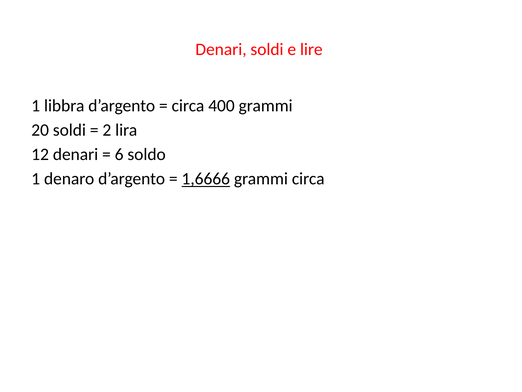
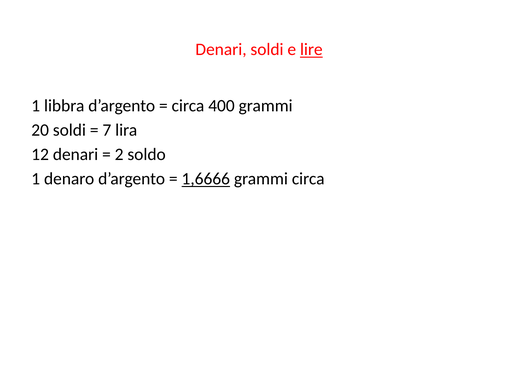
lire underline: none -> present
2: 2 -> 7
6: 6 -> 2
